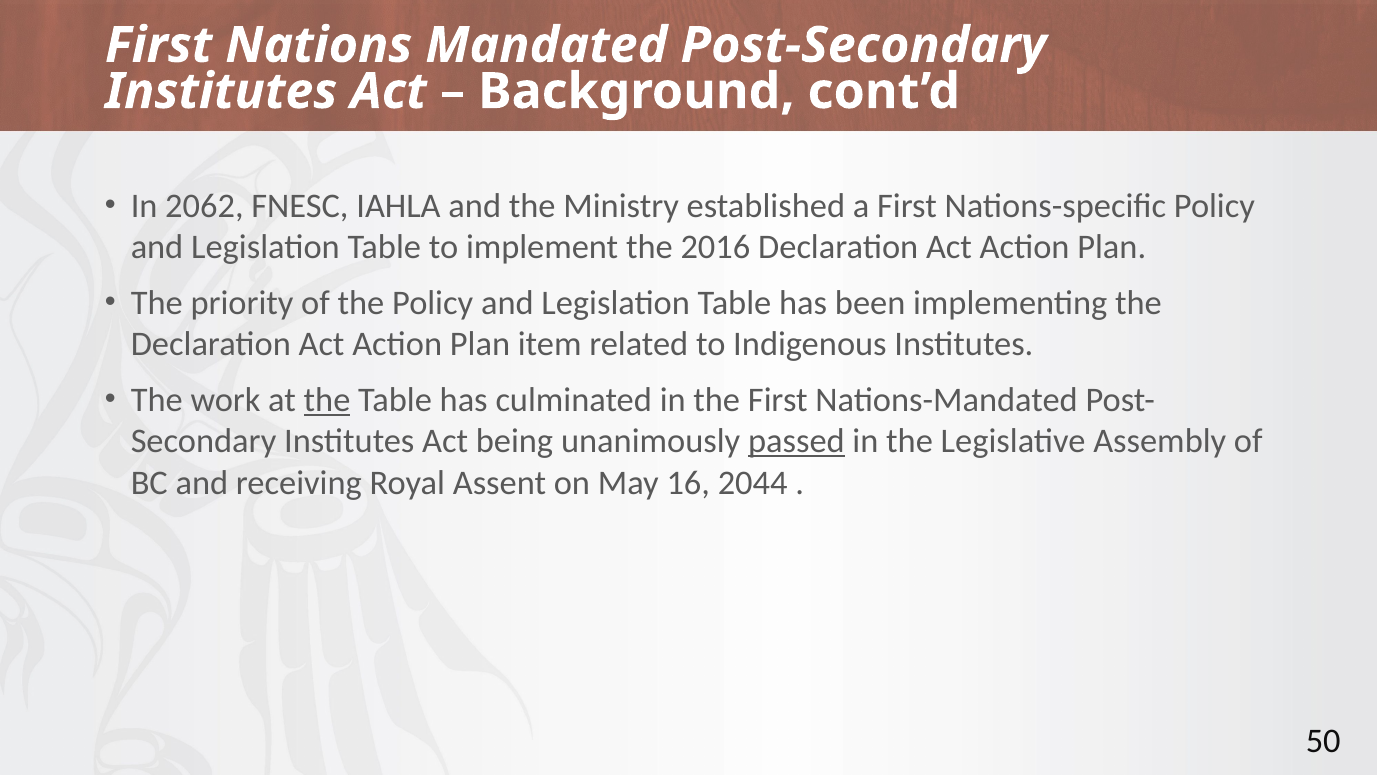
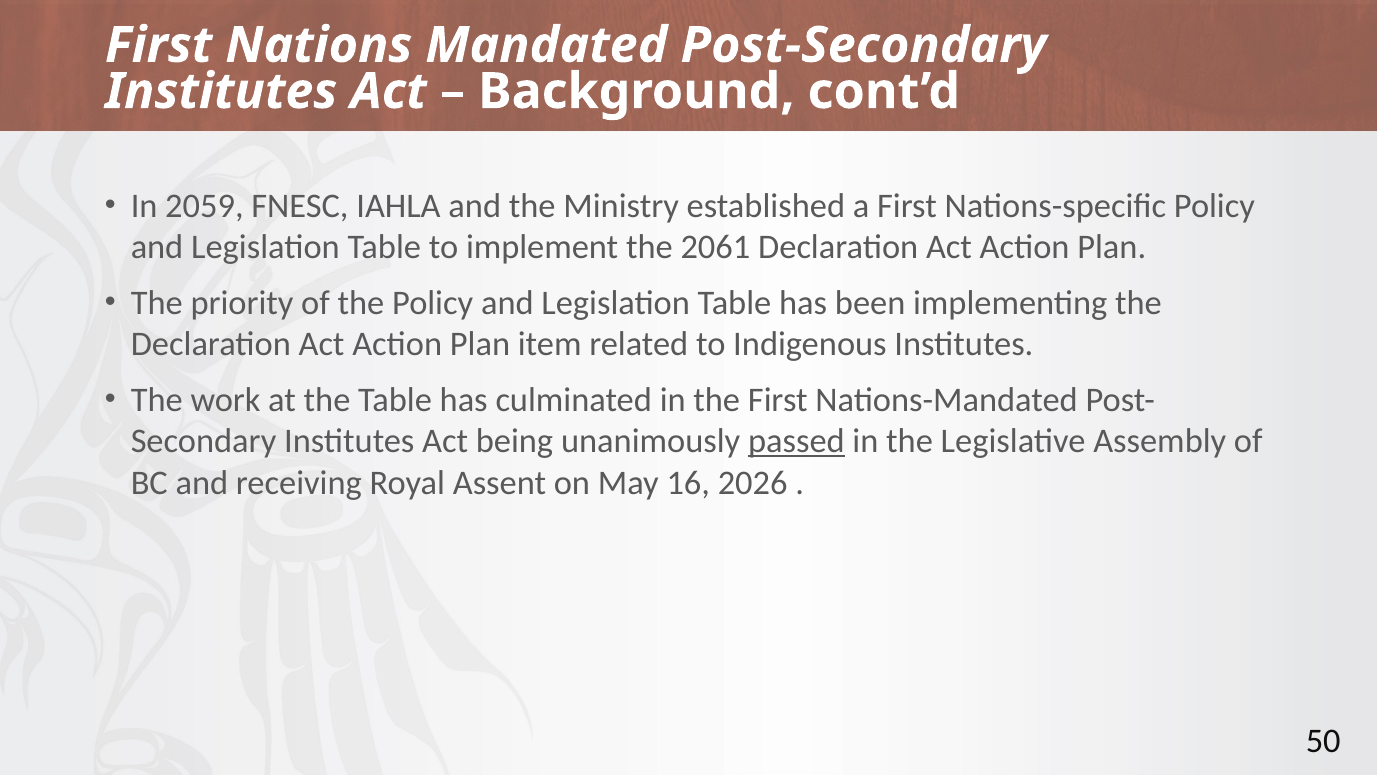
2062: 2062 -> 2059
2016: 2016 -> 2061
the at (327, 400) underline: present -> none
2044: 2044 -> 2026
